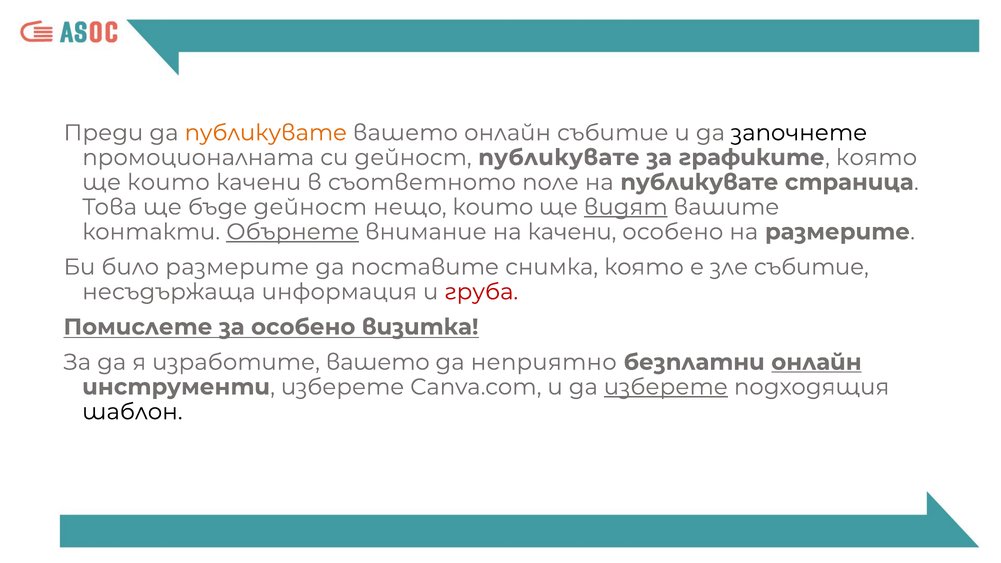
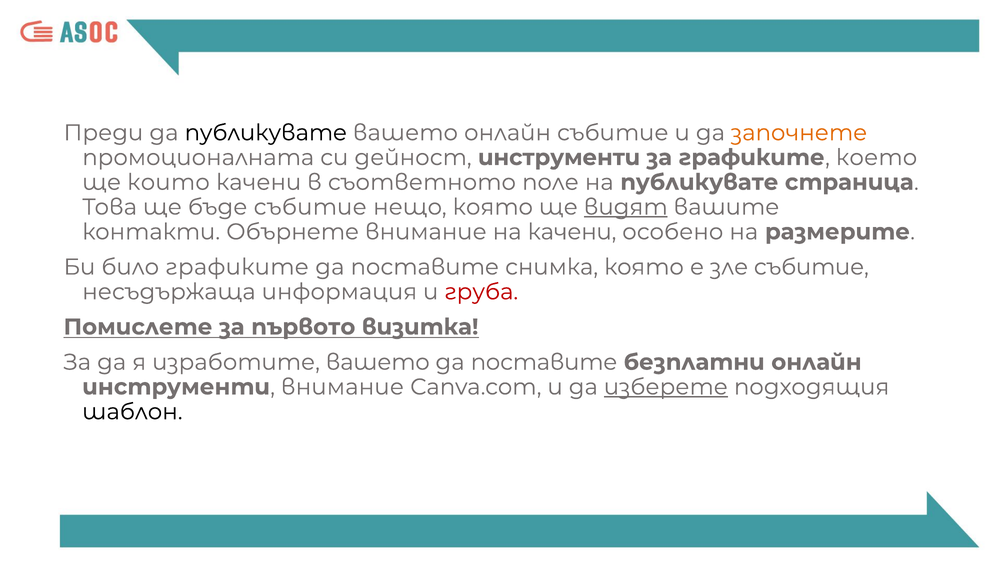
публикувате at (266, 133) colour: orange -> black
започнете colour: black -> orange
дейност публикувате: публикувате -> инструменти
графиките която: която -> което
бъде дейност: дейност -> събитие
нещо които: които -> която
Обърнете underline: present -> none
било размерите: размерите -> графиките
за особено: особено -> първото
неприятно at (544, 362): неприятно -> поставите
онлайн at (816, 362) underline: present -> none
инструменти изберете: изберете -> внимание
